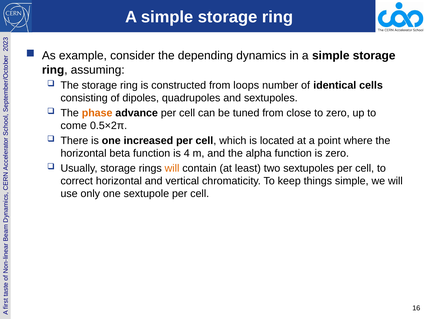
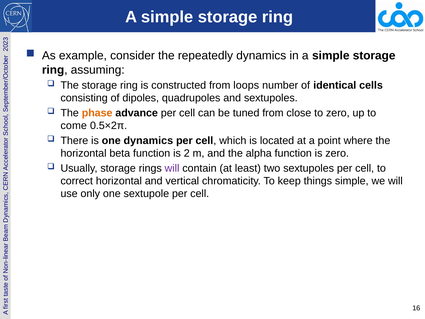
depending: depending -> repeatedly
one increased: increased -> dynamics
is 4: 4 -> 2
will at (172, 168) colour: orange -> purple
